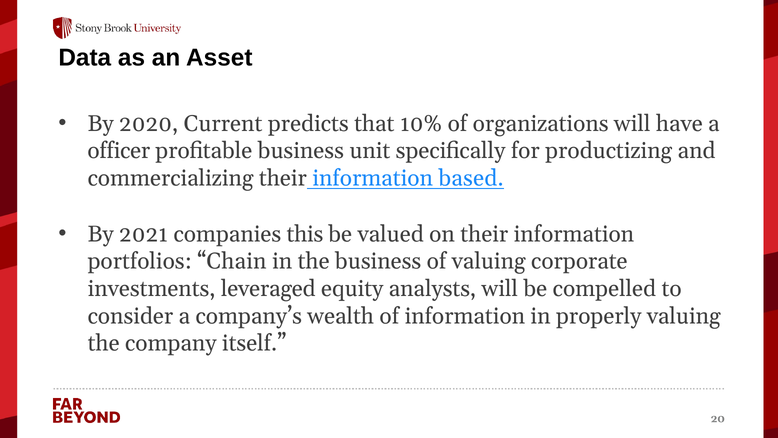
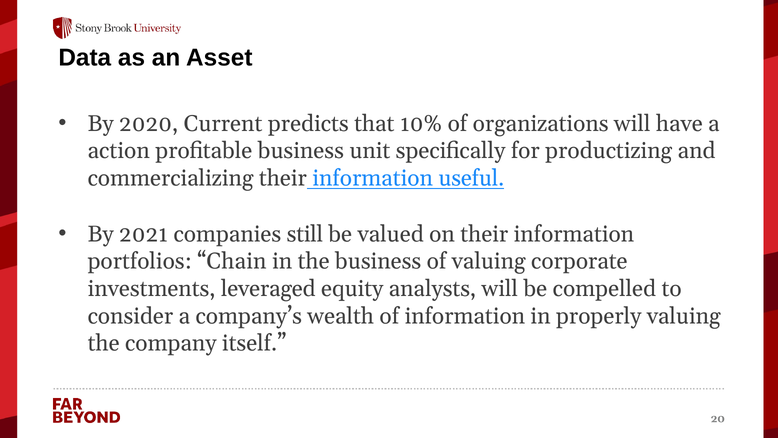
officer: officer -> action
based: based -> useful
this: this -> still
